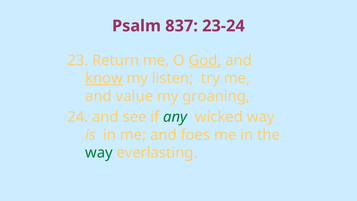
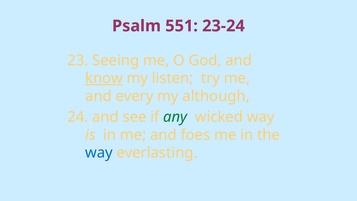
837: 837 -> 551
Return: Return -> Seeing
God underline: present -> none
value: value -> every
groaning: groaning -> although
way at (99, 153) colour: green -> blue
